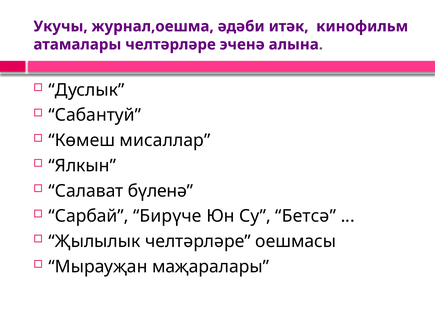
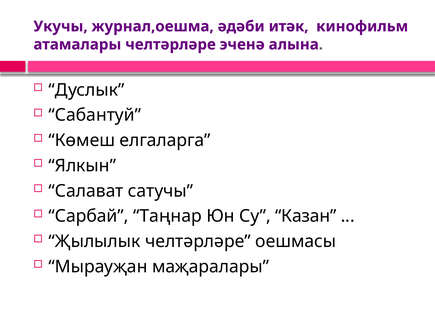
мисаллар: мисаллар -> елгаларга
бүленә: бүленә -> сатучы
Бирүче: Бирүче -> Таңнар
Бетсә: Бетсә -> Казан
